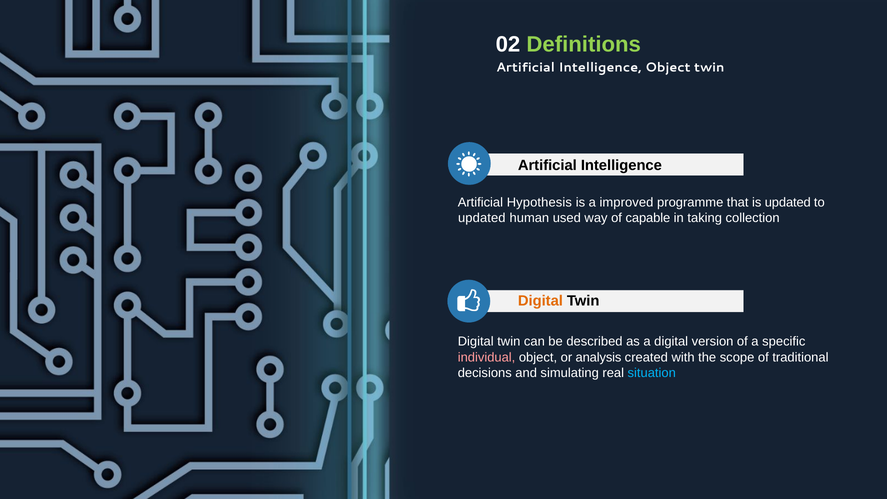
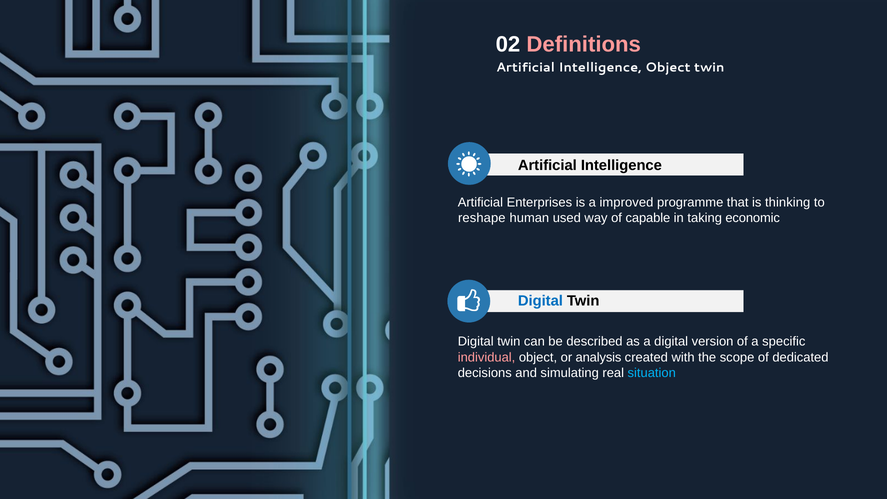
Definitions colour: light green -> pink
Hypothesis: Hypothesis -> Enterprises
is updated: updated -> thinking
updated at (482, 218): updated -> reshape
collection: collection -> economic
Digital at (540, 301) colour: orange -> blue
traditional: traditional -> dedicated
